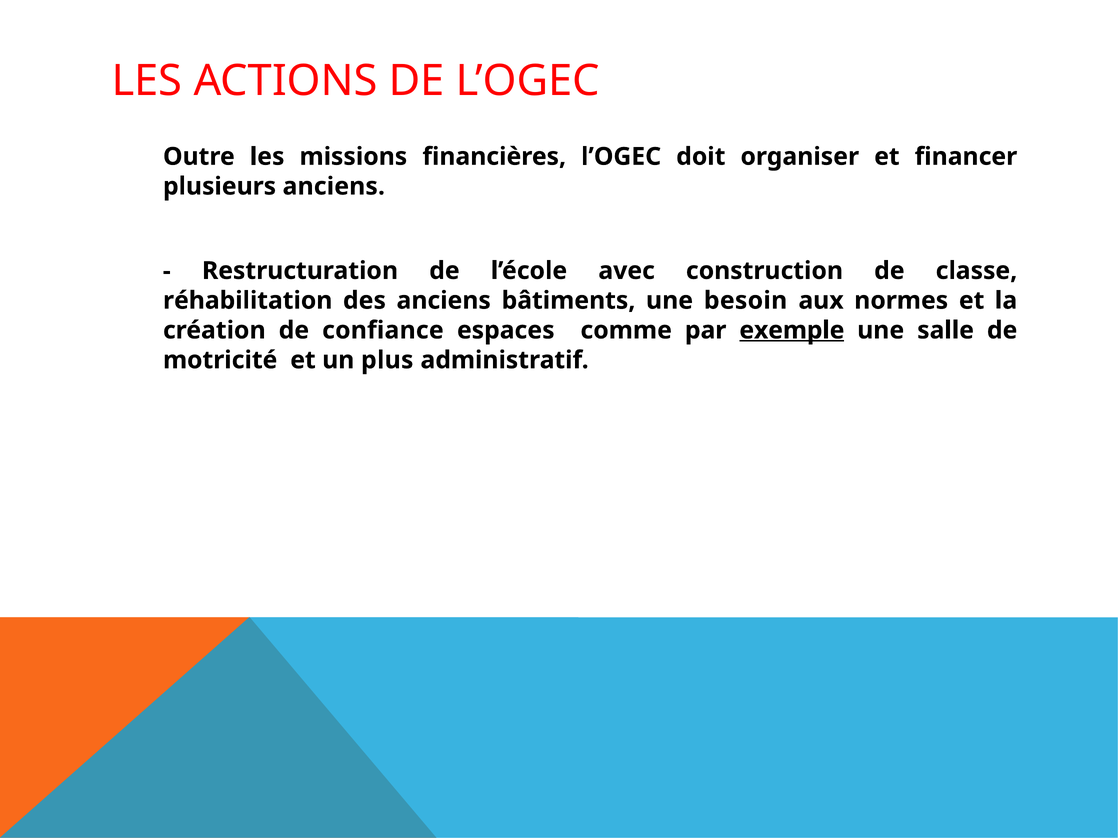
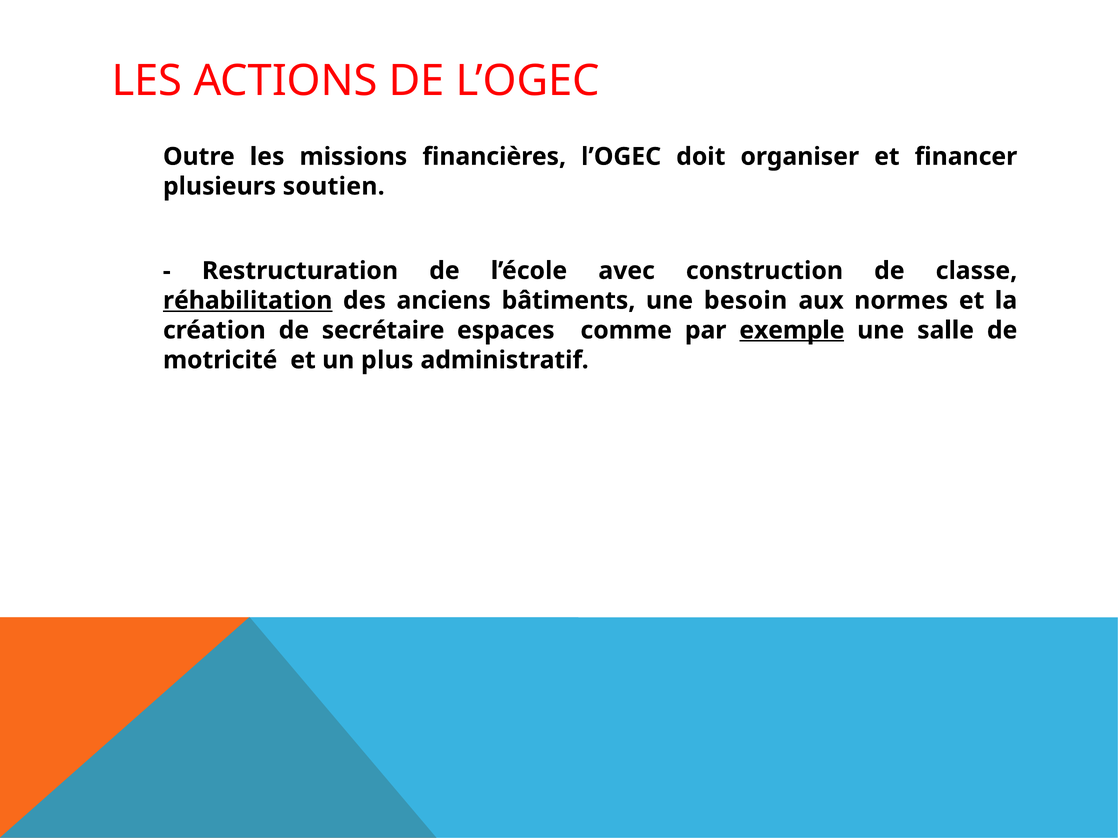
plusieurs anciens: anciens -> soutien
réhabilitation underline: none -> present
confiance: confiance -> secrétaire
